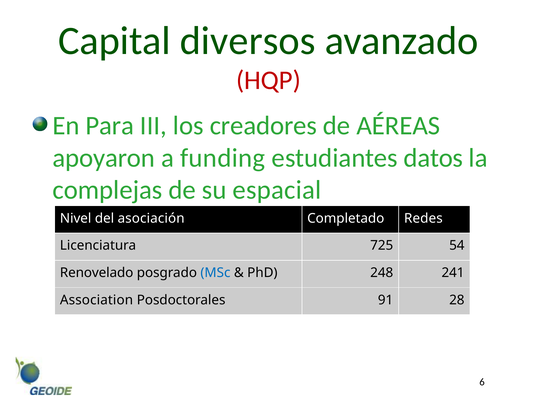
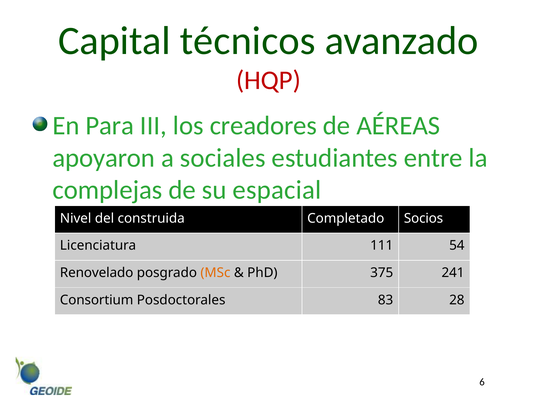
diversos: diversos -> técnicos
funding: funding -> sociales
datos: datos -> entre
asociación: asociación -> construida
Redes: Redes -> Socios
725: 725 -> 111
MSc colour: blue -> orange
248: 248 -> 375
Association: Association -> Consortium
91: 91 -> 83
